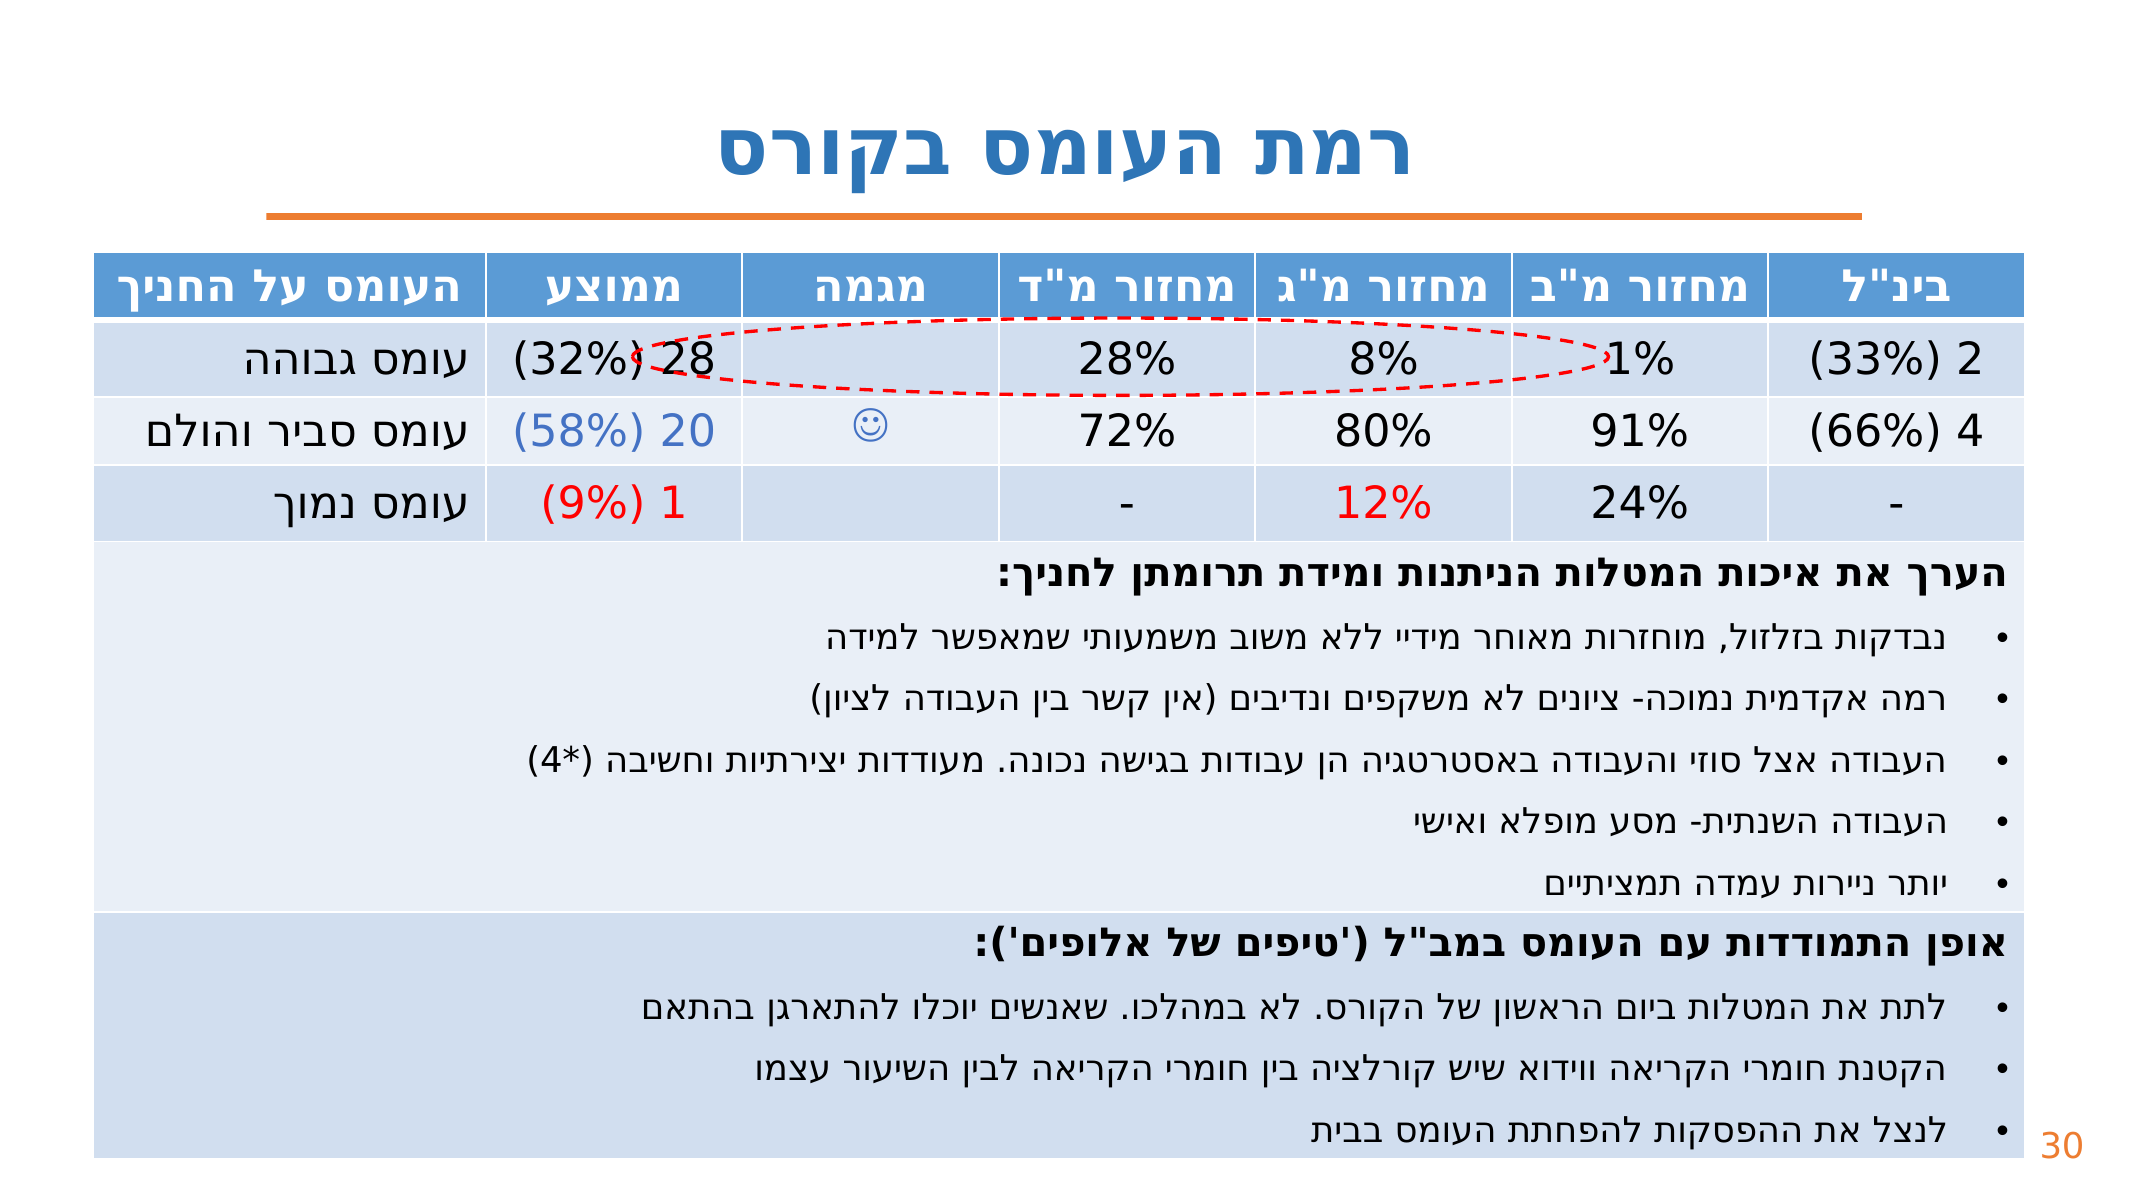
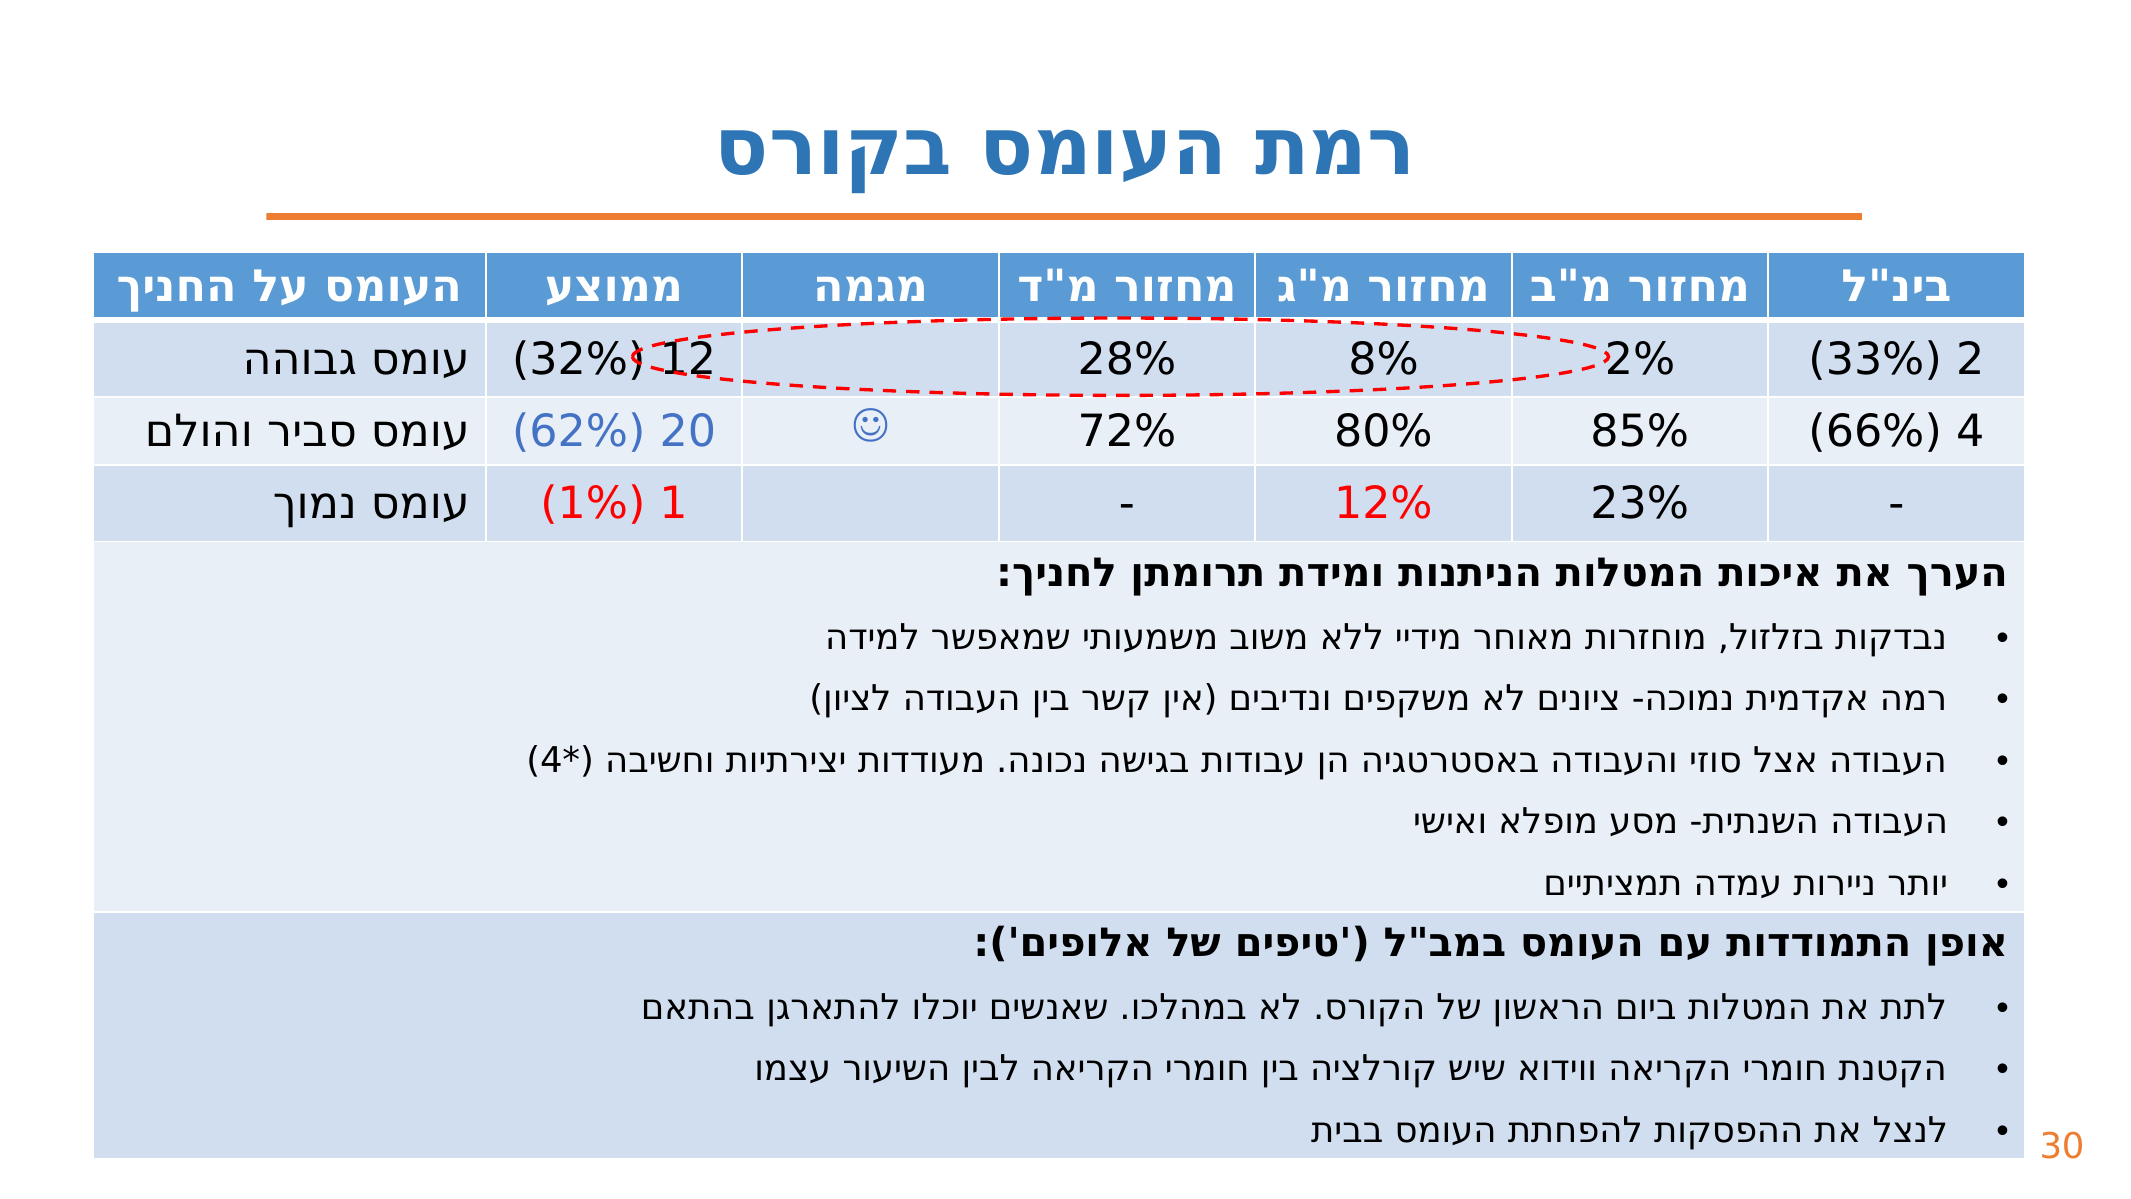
28: 28 -> 12
1%: 1% -> 2%
58%: 58% -> 62%
91%: 91% -> 85%
9%: 9% -> 1%
24%: 24% -> 23%
